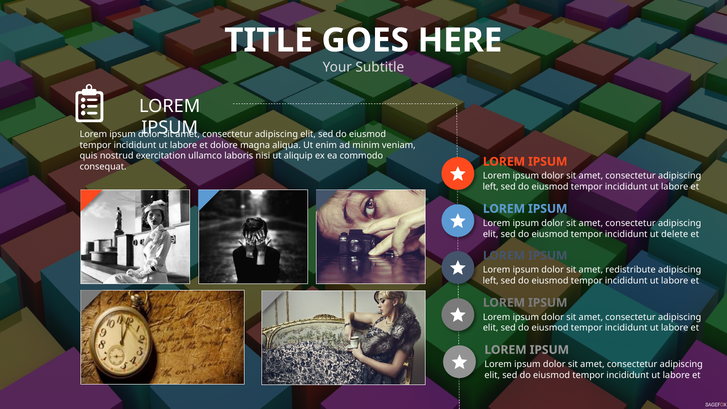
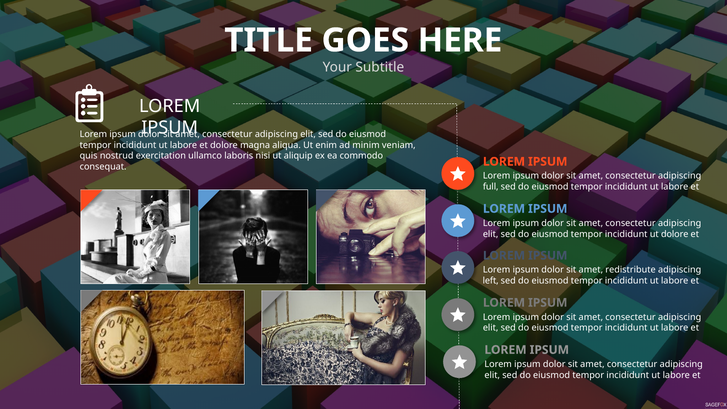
left at (491, 187): left -> full
ut delete: delete -> dolore
